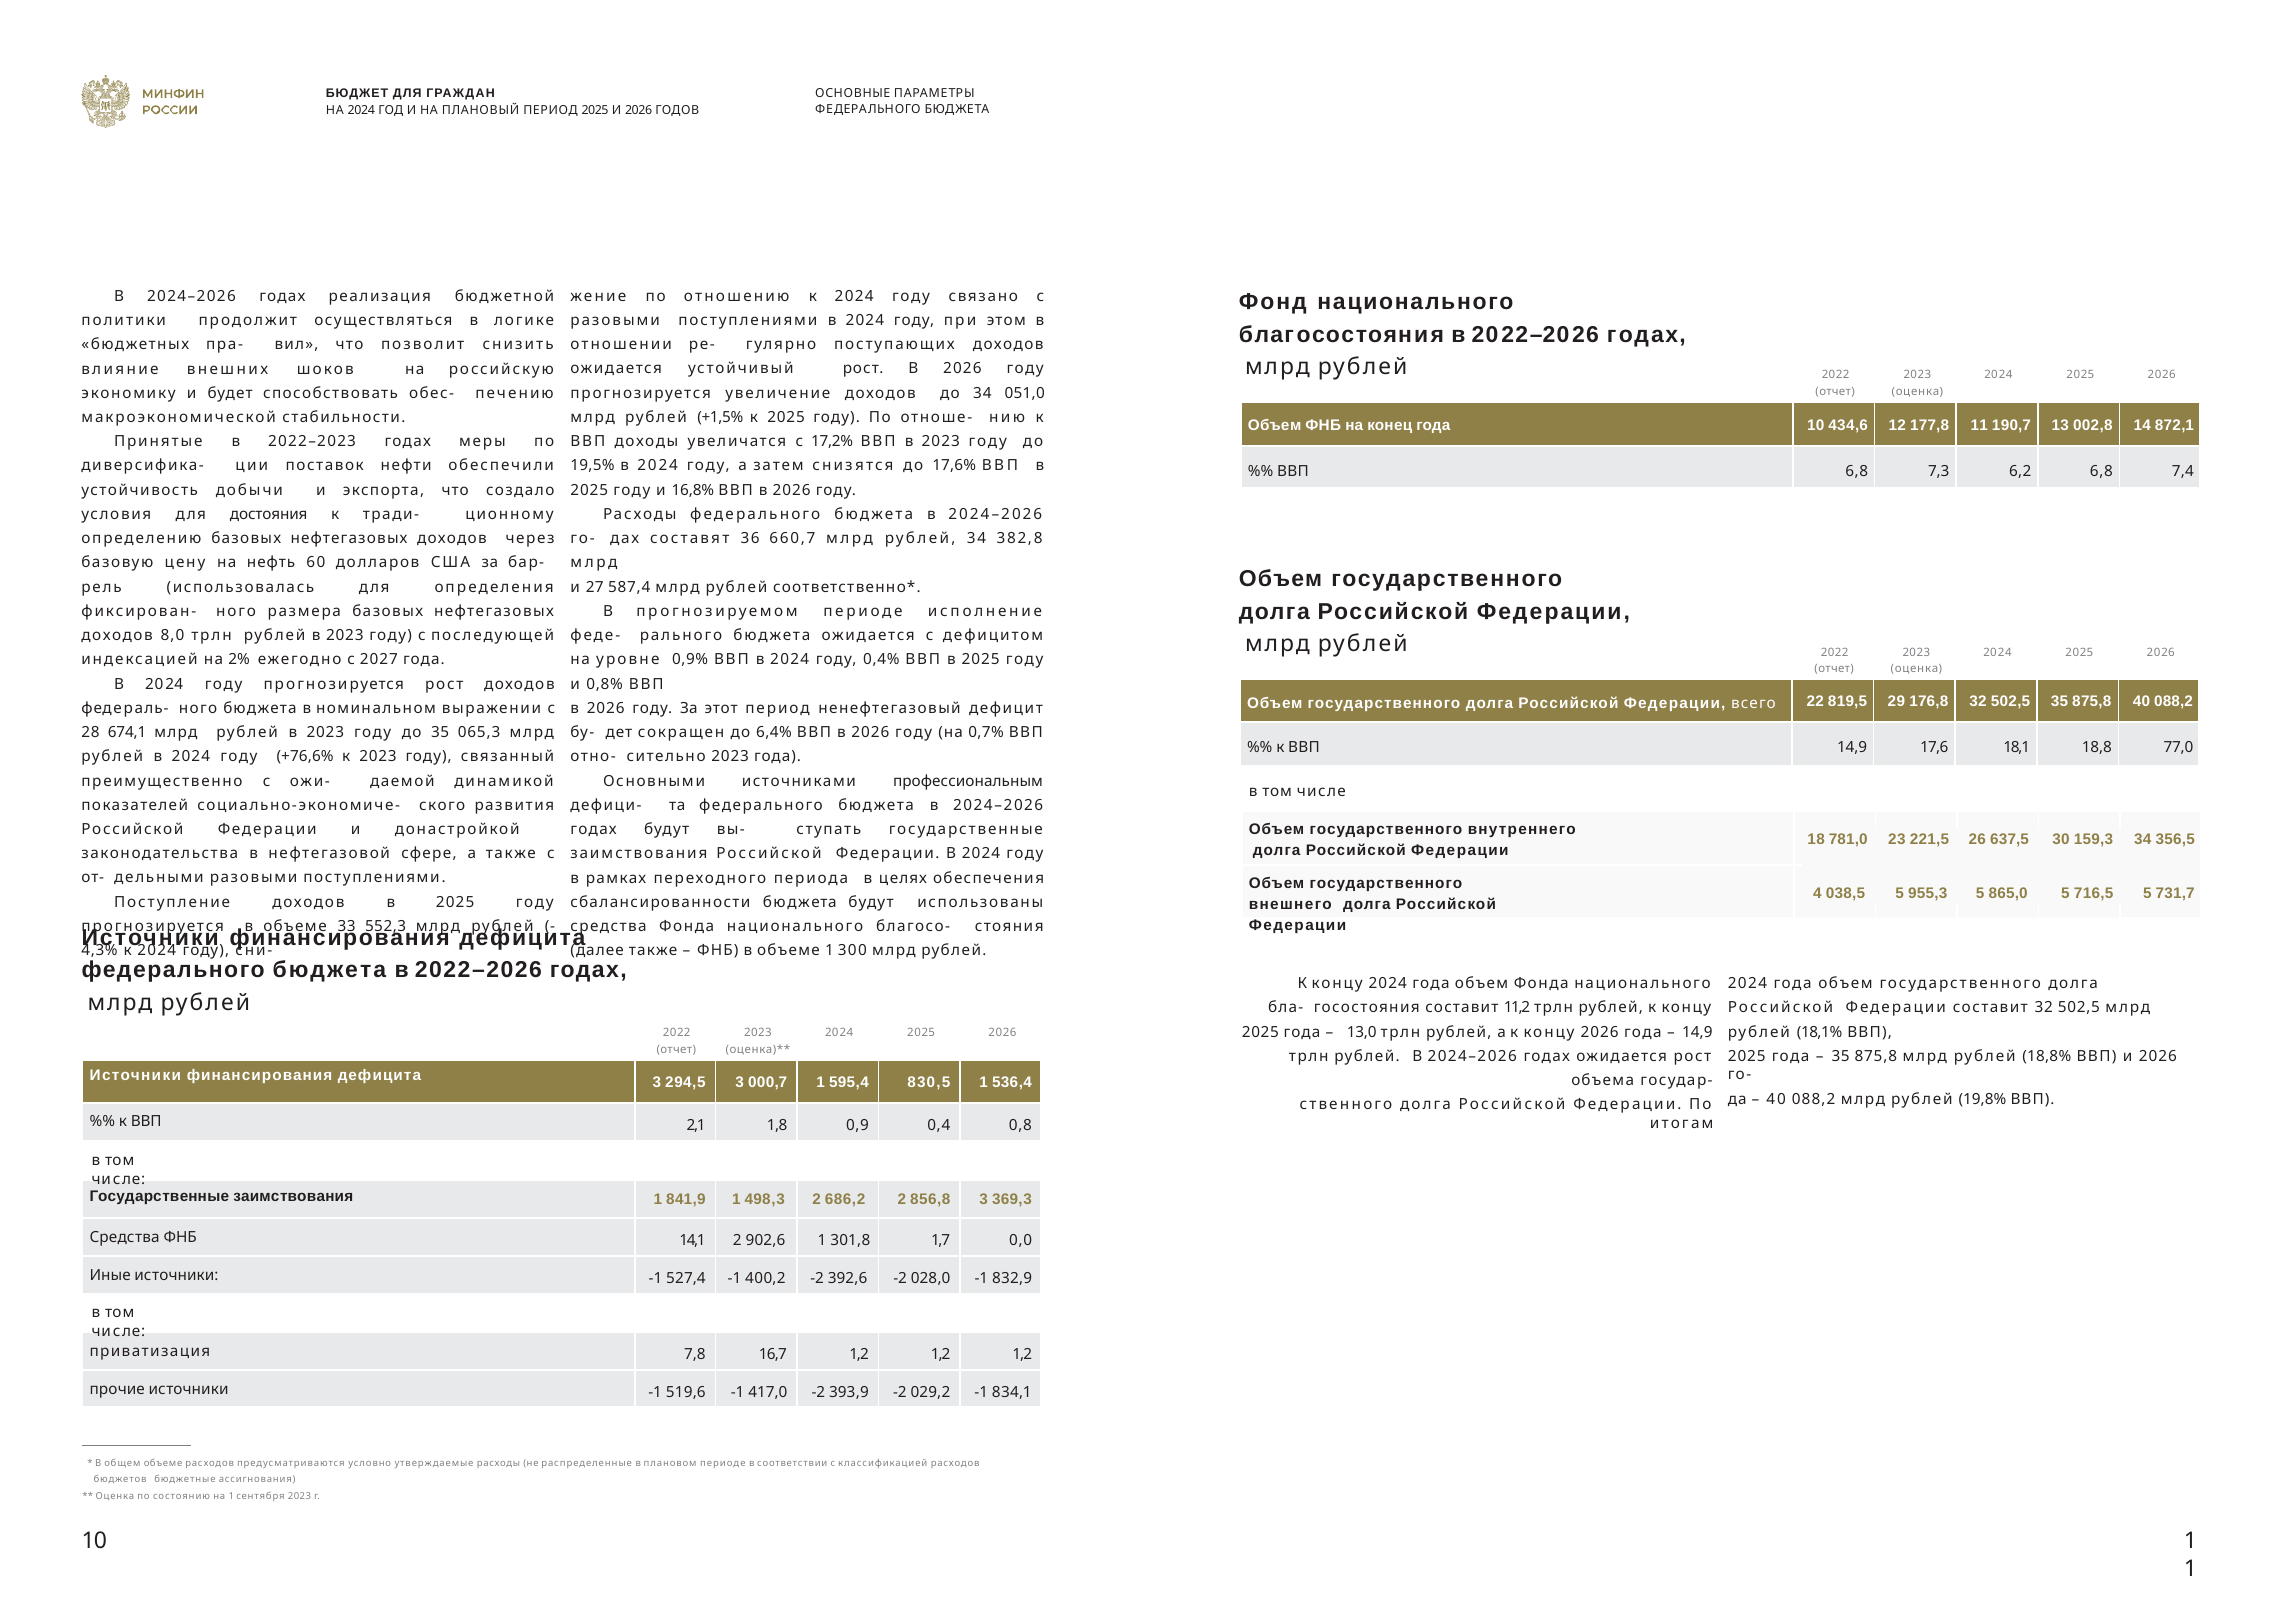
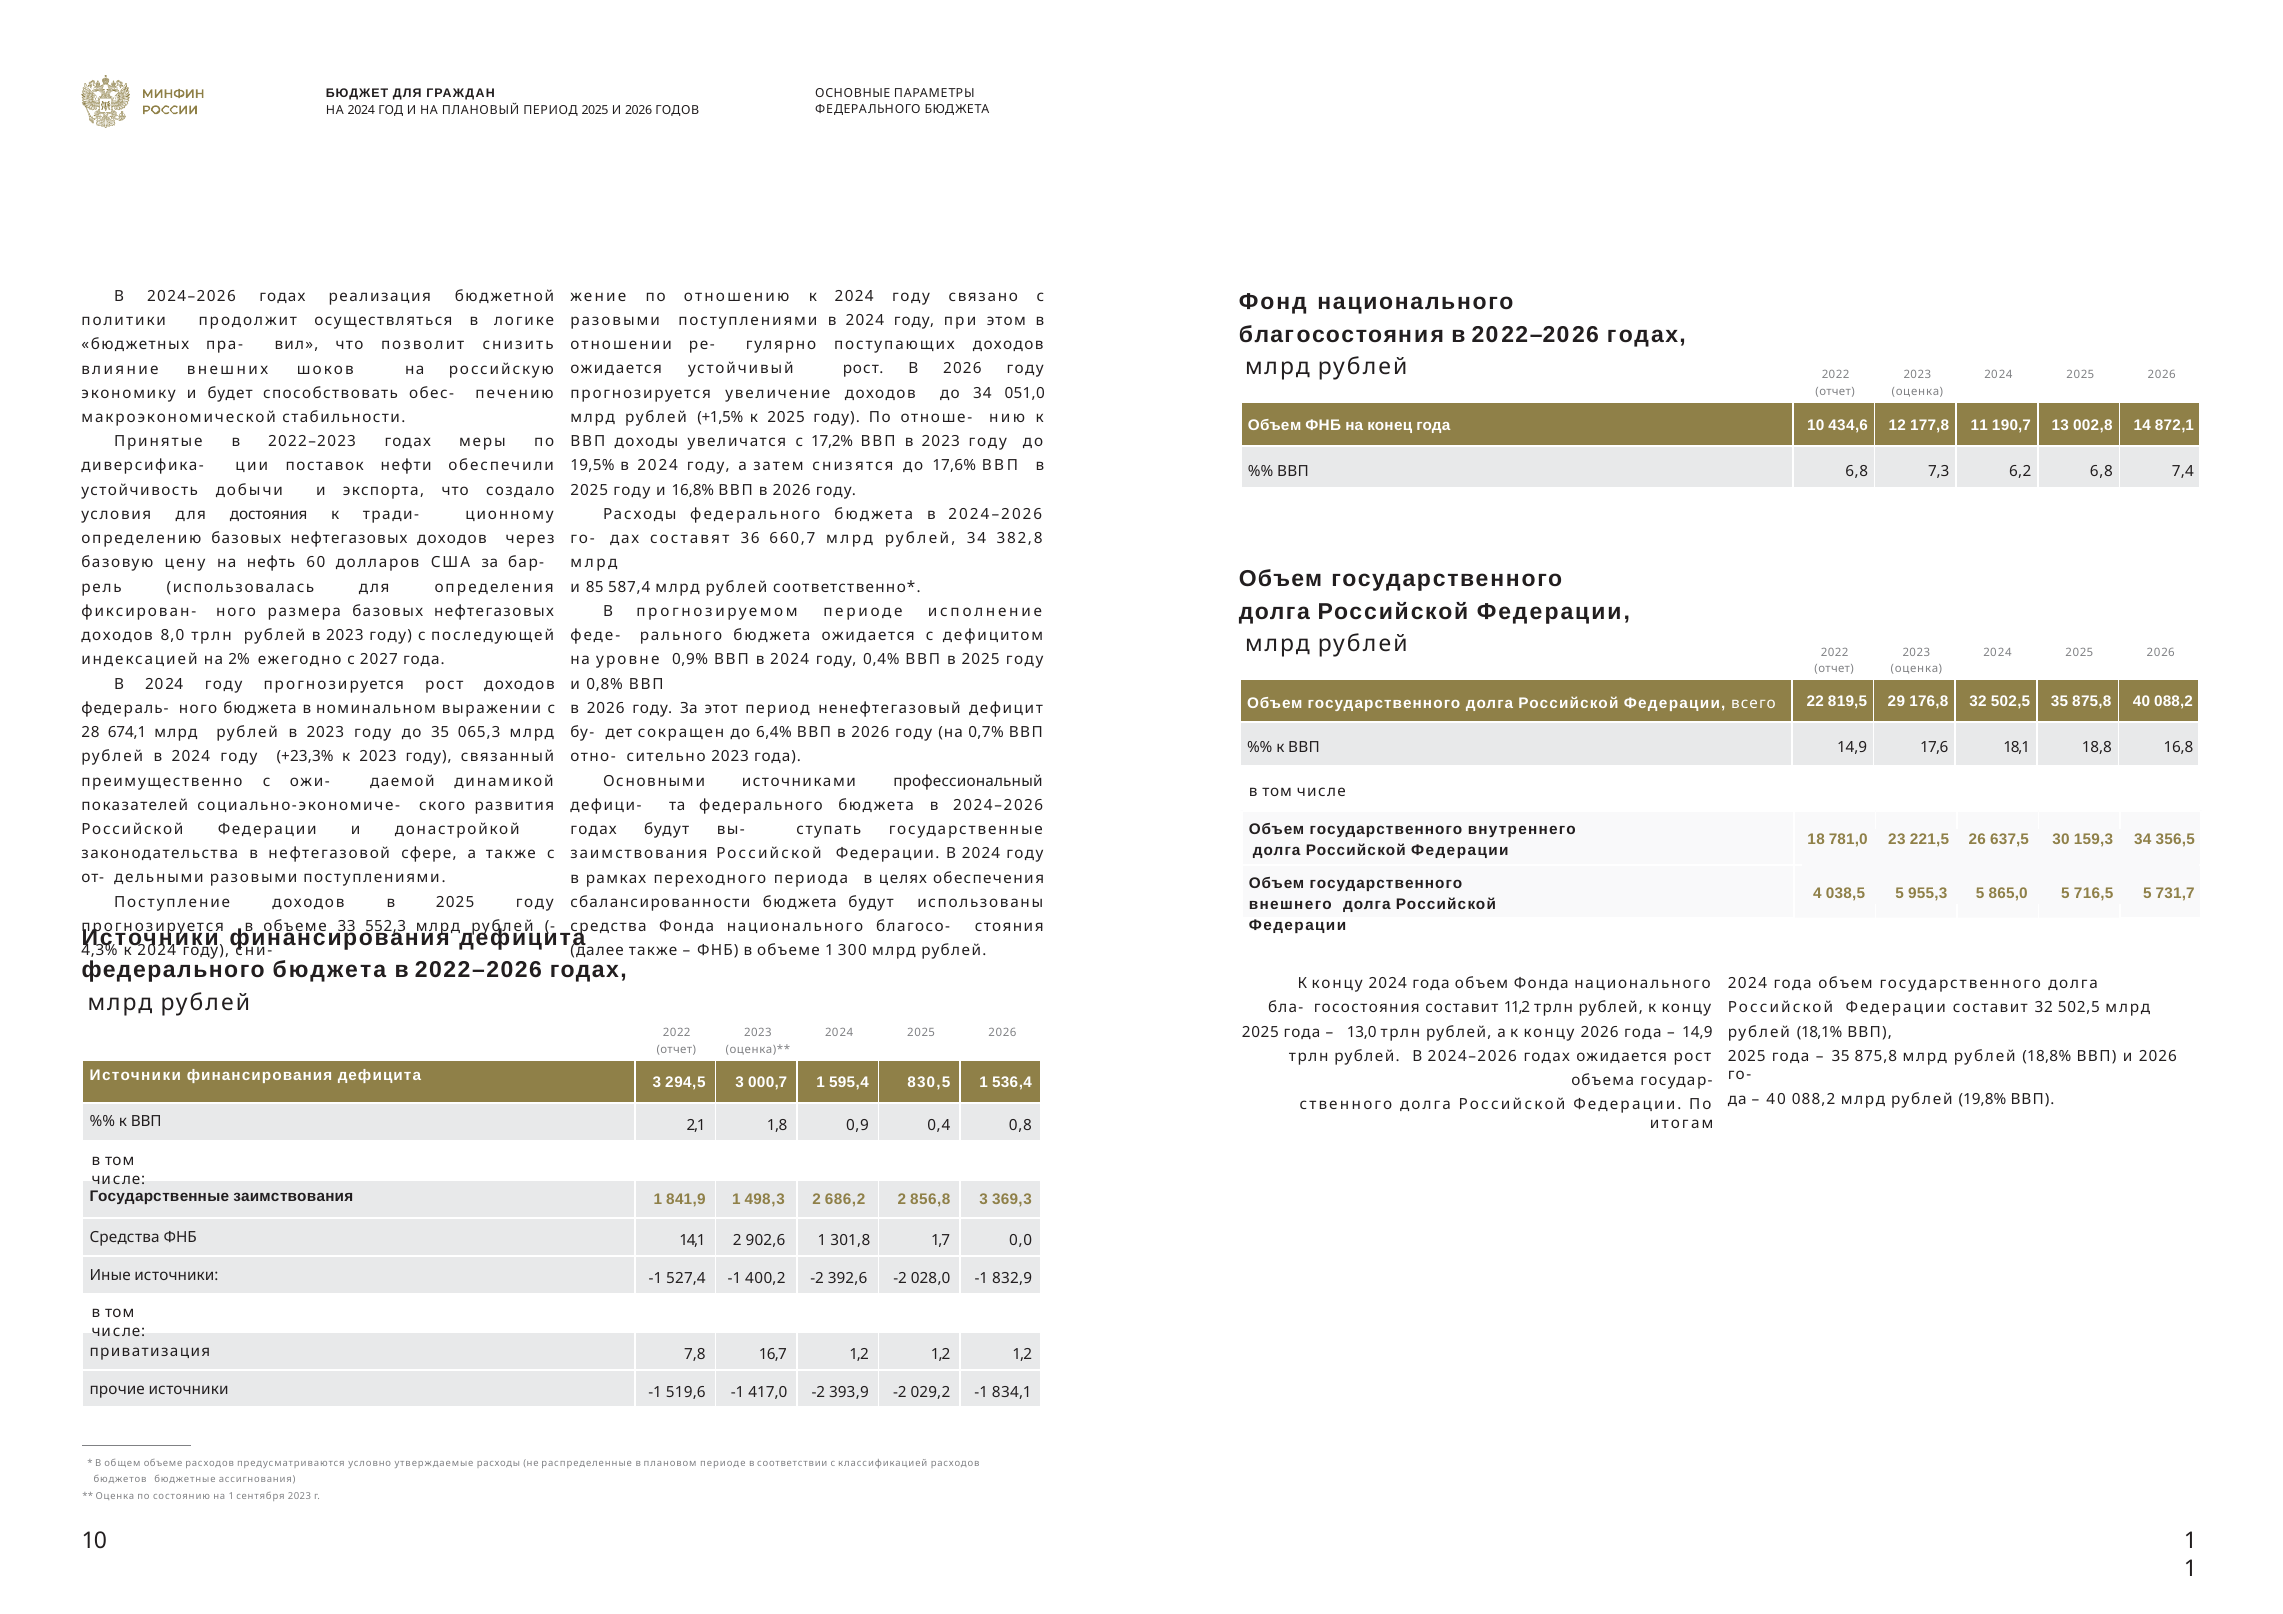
27: 27 -> 85
77,0: 77,0 -> 16,8
+76,6%: +76,6% -> +23,3%
профессиональным: профессиональным -> профессиональный
